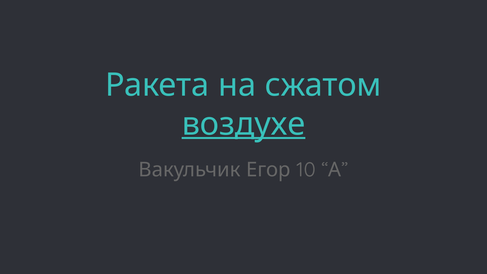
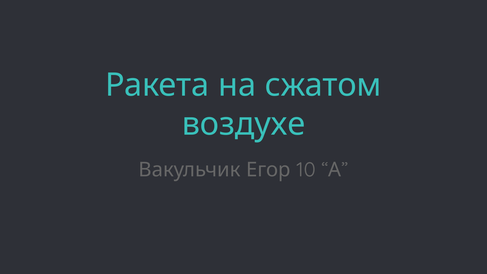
воздухе underline: present -> none
